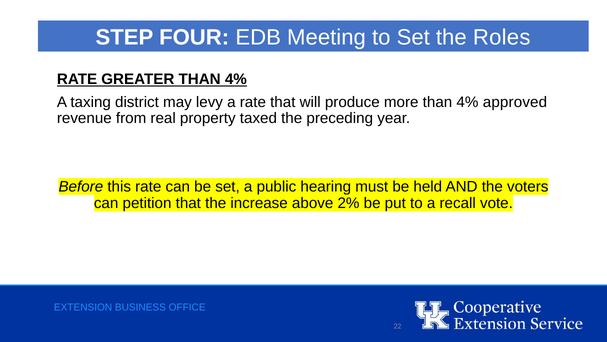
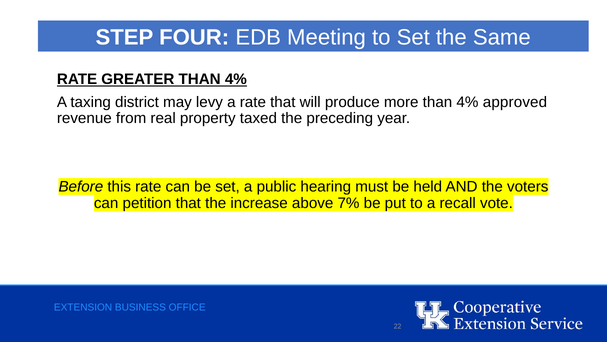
Roles: Roles -> Same
2%: 2% -> 7%
